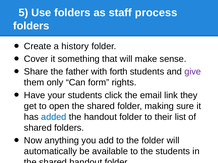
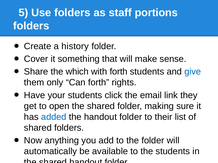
process: process -> portions
father: father -> which
give colour: purple -> blue
Can form: form -> forth
